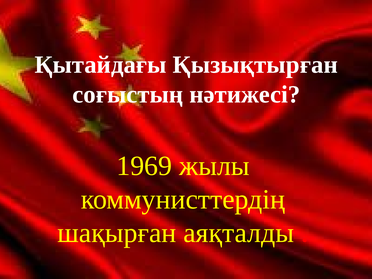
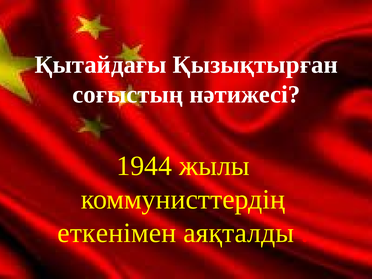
1969: 1969 -> 1944
шақырған: шақырған -> еткенімен
